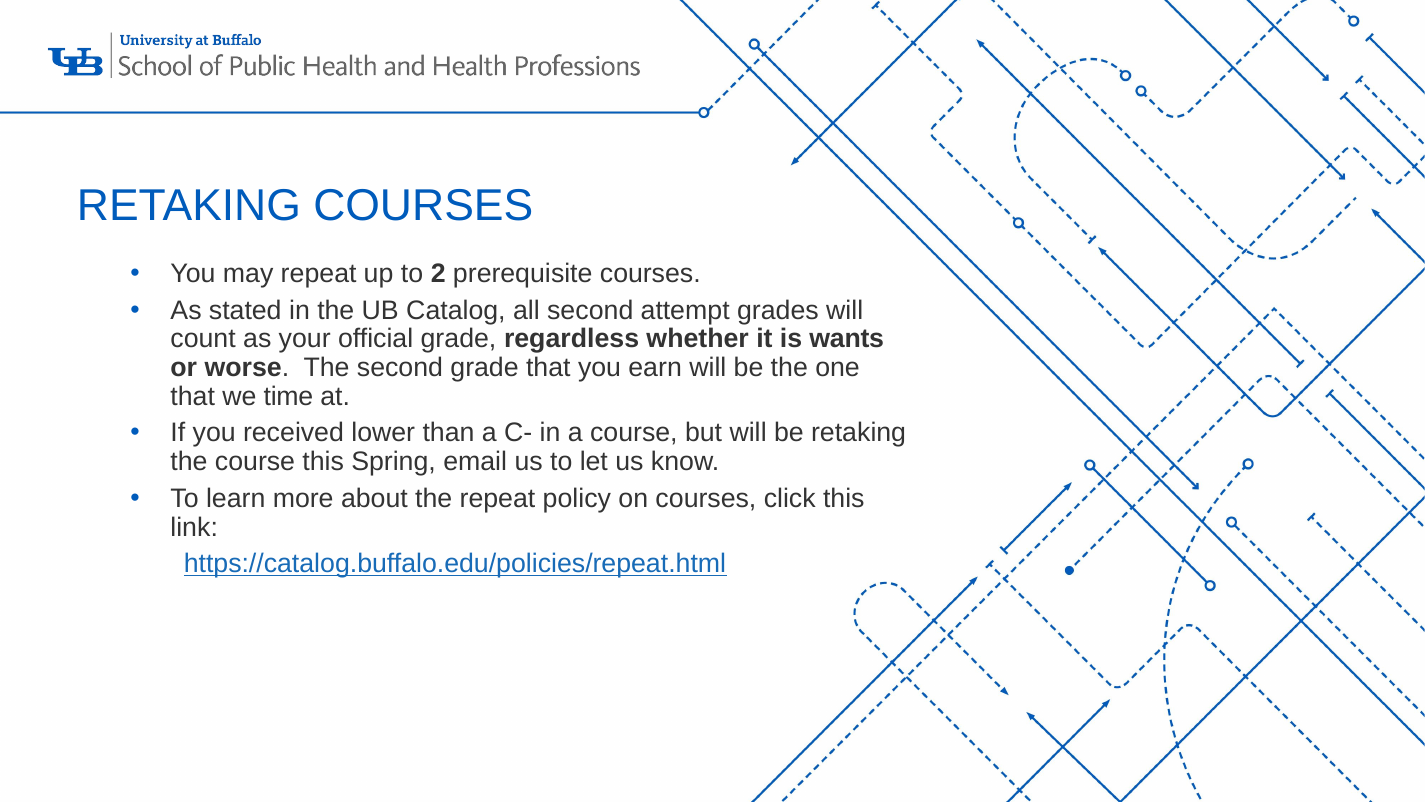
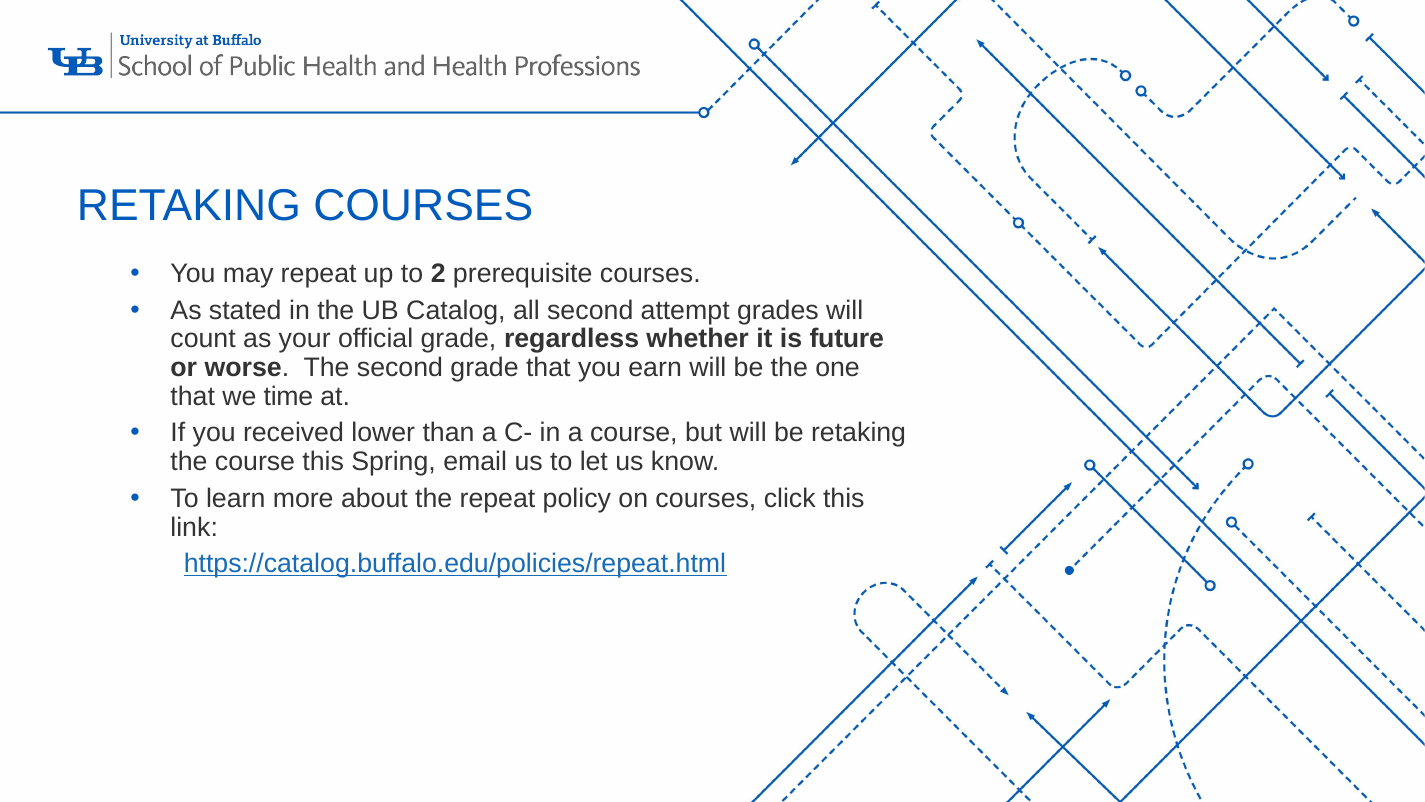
wants: wants -> future
